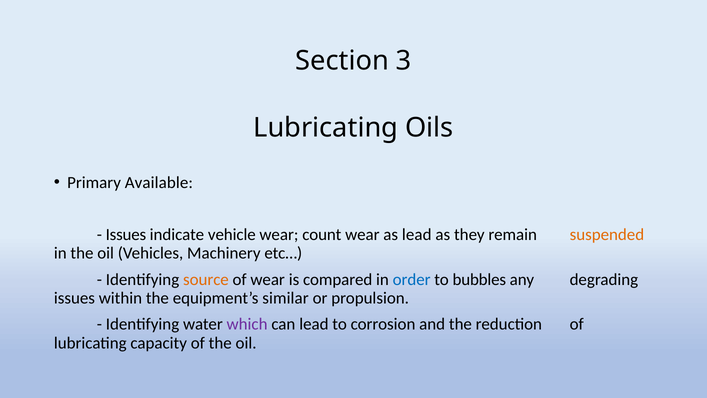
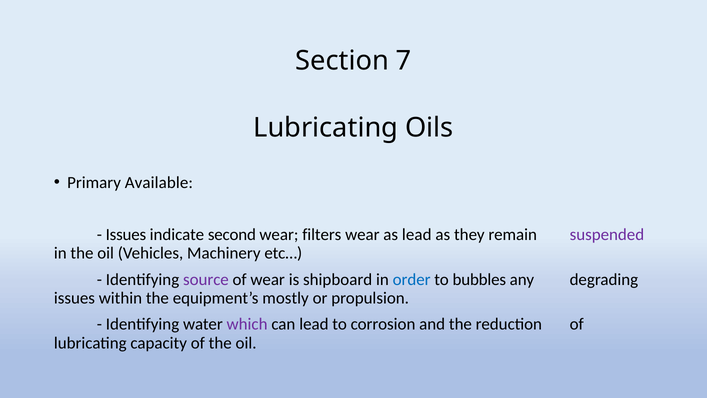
3: 3 -> 7
vehicle: vehicle -> second
count: count -> filters
suspended colour: orange -> purple
source colour: orange -> purple
compared: compared -> shipboard
similar: similar -> mostly
